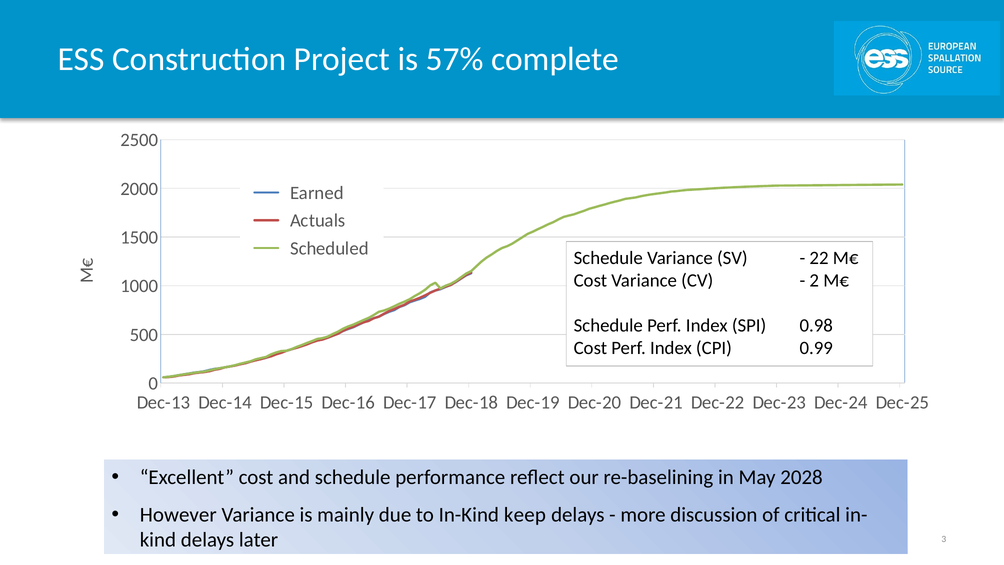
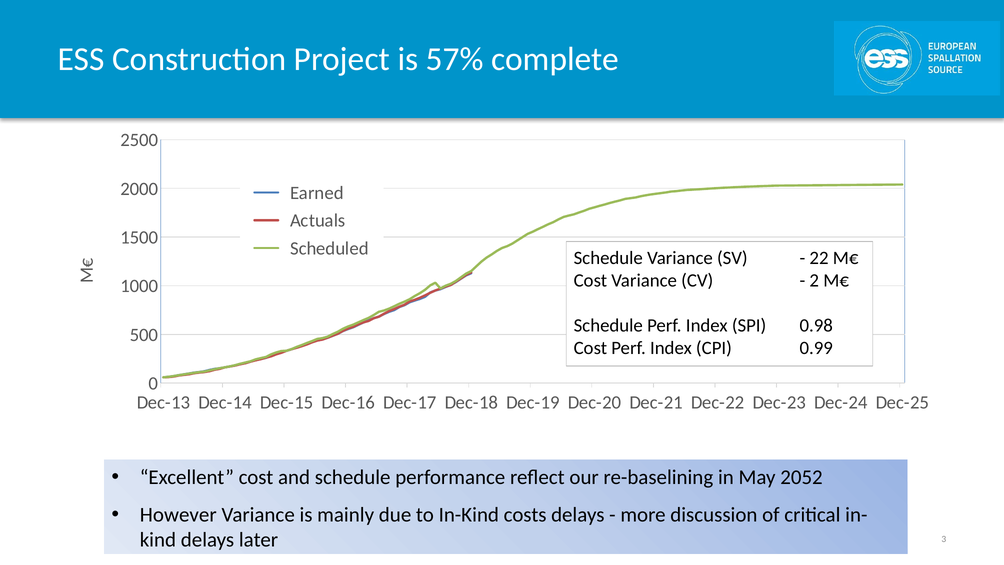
2028: 2028 -> 2052
keep: keep -> costs
